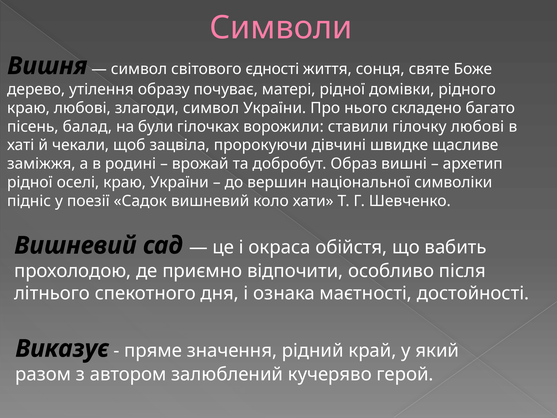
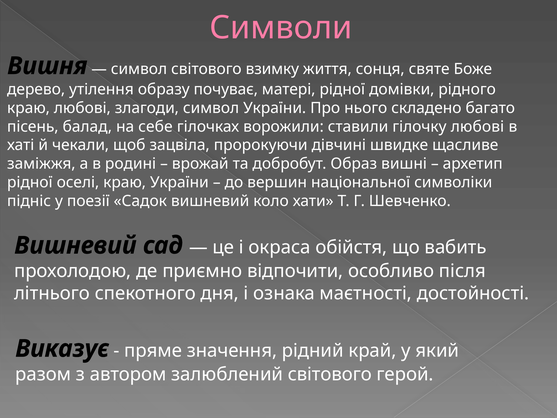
єдності: єдності -> взимку
були: були -> себе
залюблений кучеряво: кучеряво -> свiтового
